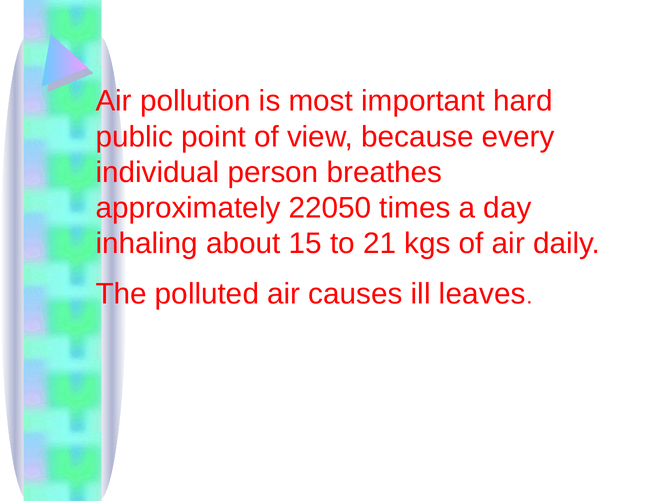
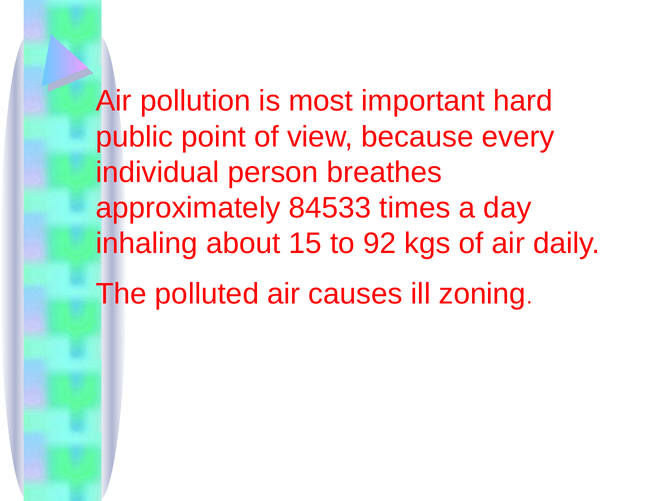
22050: 22050 -> 84533
21: 21 -> 92
leaves: leaves -> zoning
